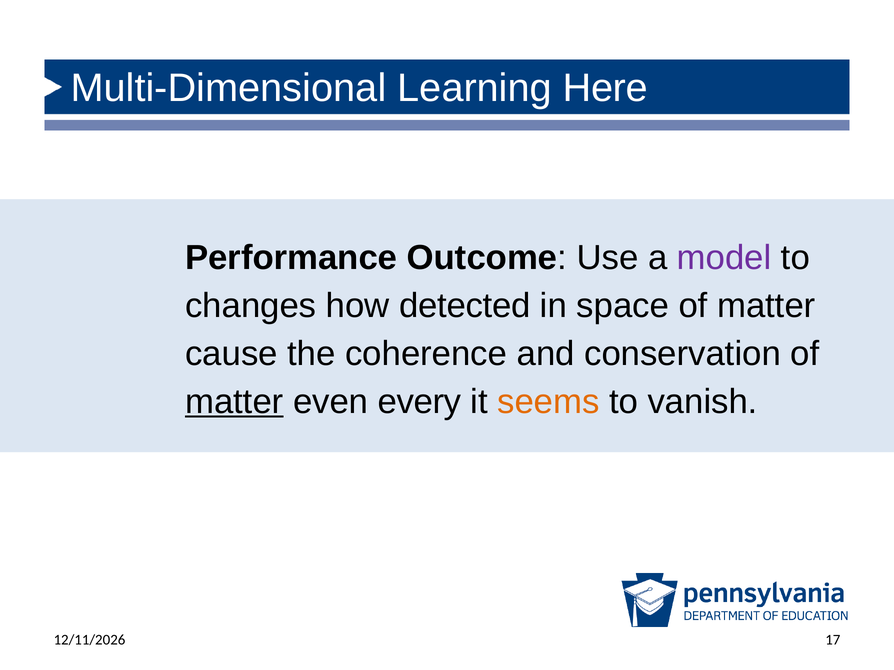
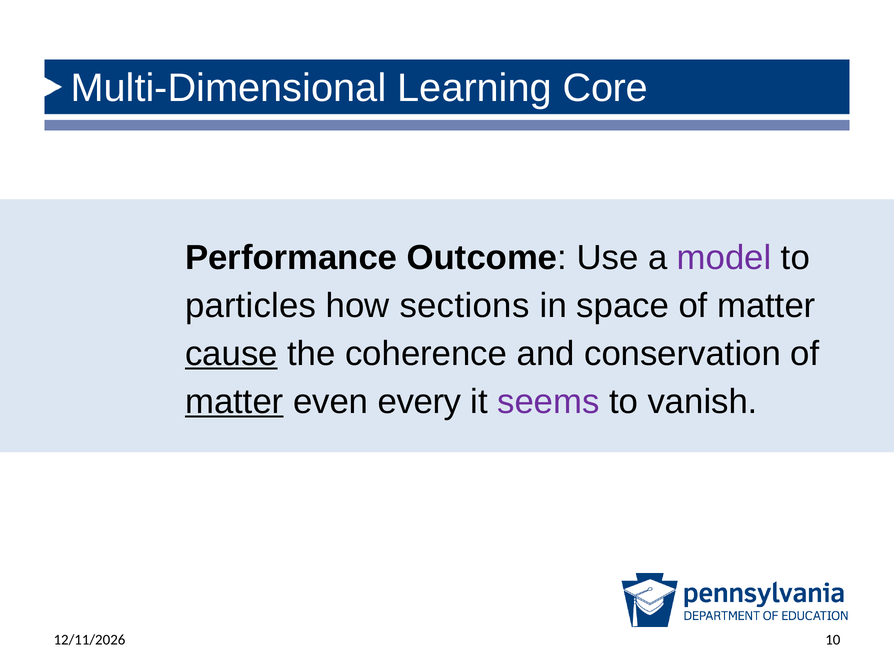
Here: Here -> Core
changes: changes -> particles
detected: detected -> sections
cause underline: none -> present
seems colour: orange -> purple
17: 17 -> 10
